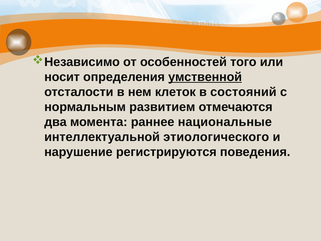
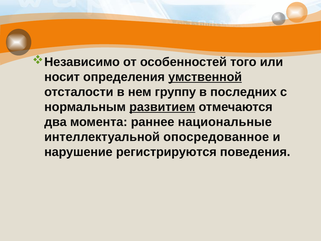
клеток: клеток -> группу
состояний: состояний -> последних
развитием underline: none -> present
этиологического: этиологического -> опосредованное
